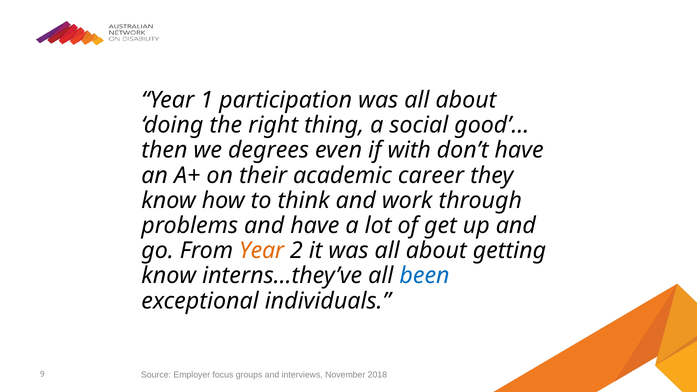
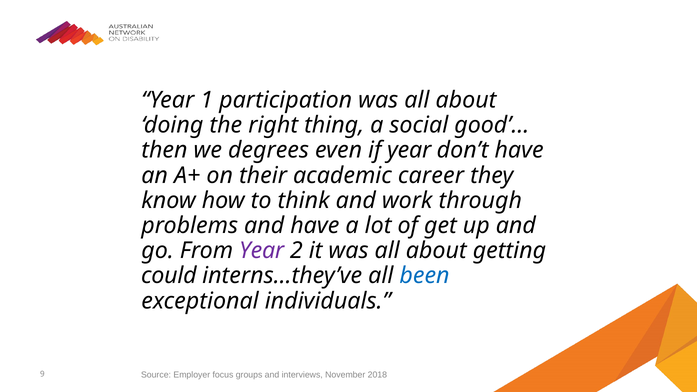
if with: with -> year
Year at (262, 251) colour: orange -> purple
know at (169, 276): know -> could
